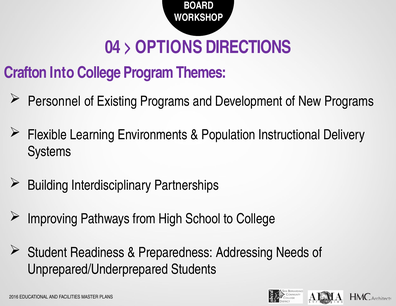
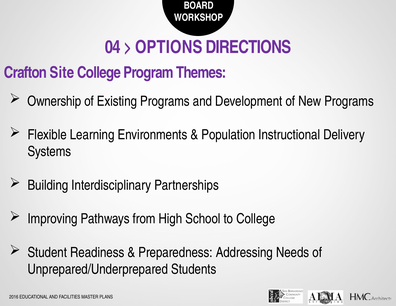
Into: Into -> Site
Personnel: Personnel -> Ownership
